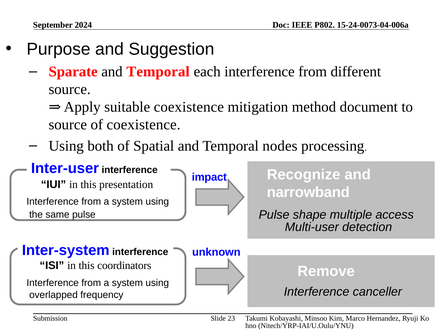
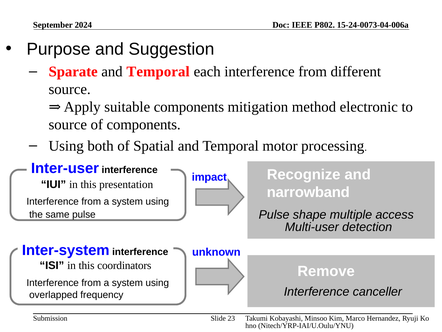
suitable coexistence: coexistence -> components
document: document -> electronic
of coexistence: coexistence -> components
nodes: nodes -> motor
